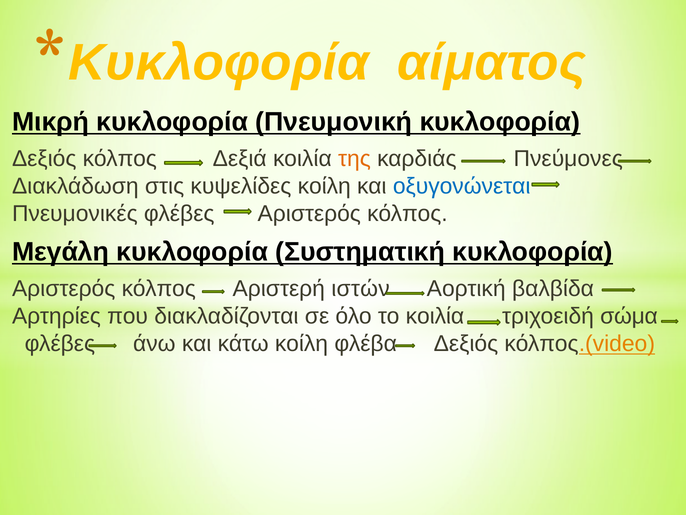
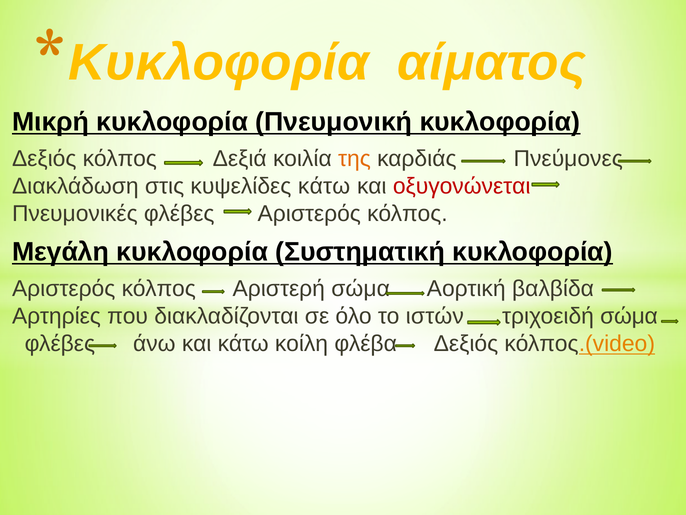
κυψελίδες κοίλη: κοίλη -> κάτω
οξυγονώνεται colour: blue -> red
Αριστερή ιστών: ιστών -> σώμα
το κοιλία: κοιλία -> ιστών
